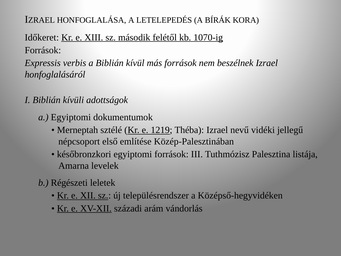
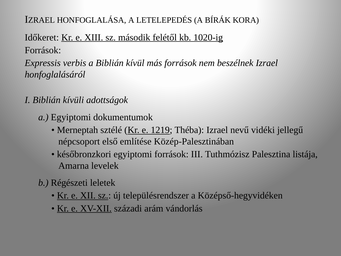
1070-ig: 1070-ig -> 1020-ig
